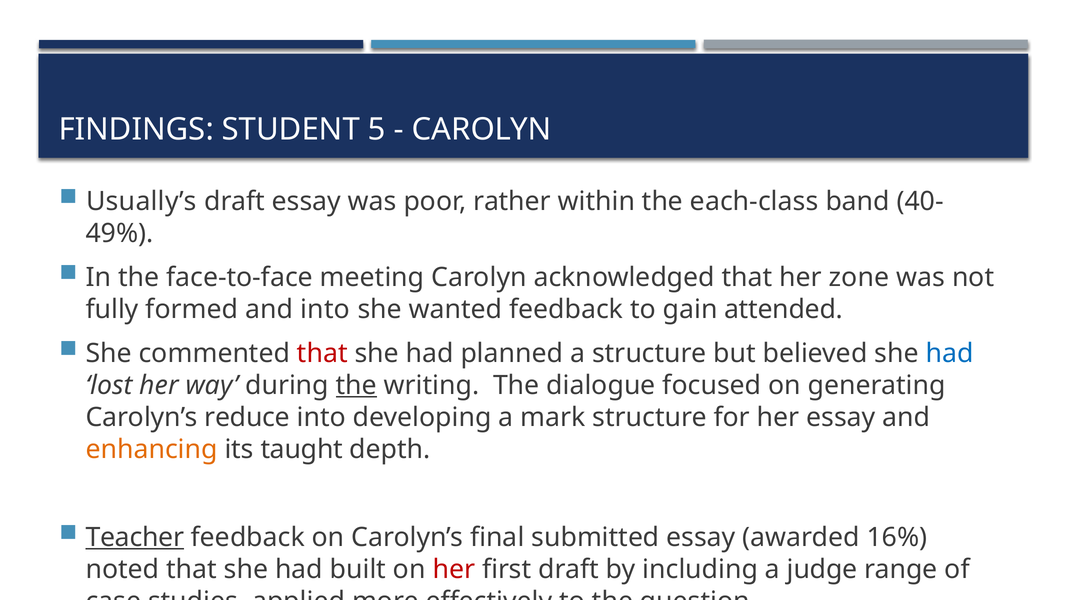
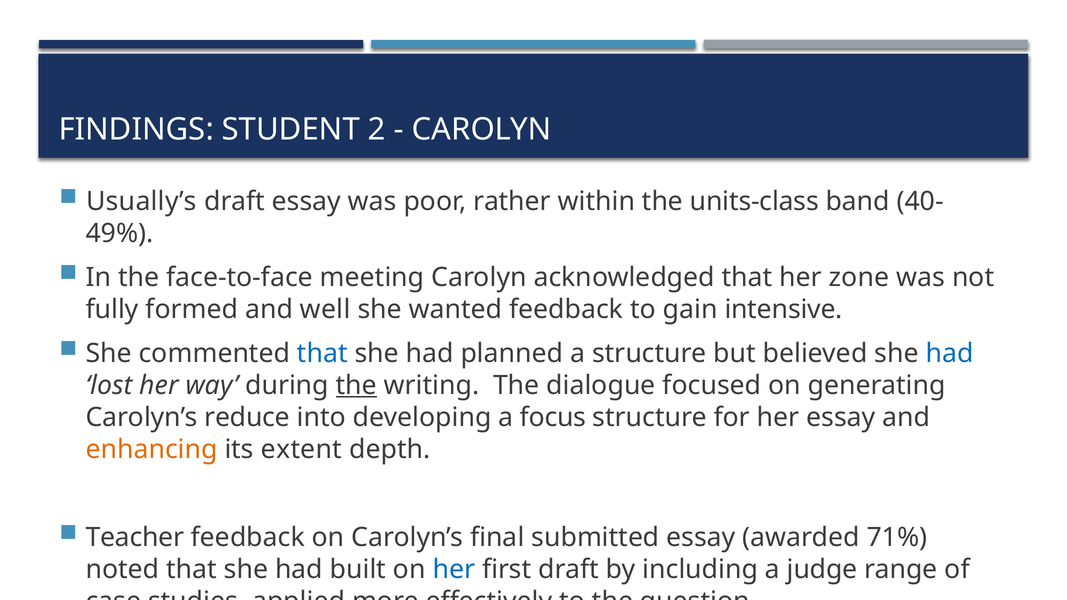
5: 5 -> 2
each-class: each-class -> units-class
and into: into -> well
attended: attended -> intensive
that at (322, 353) colour: red -> blue
mark: mark -> focus
taught: taught -> extent
Teacher underline: present -> none
16%: 16% -> 71%
her at (454, 570) colour: red -> blue
